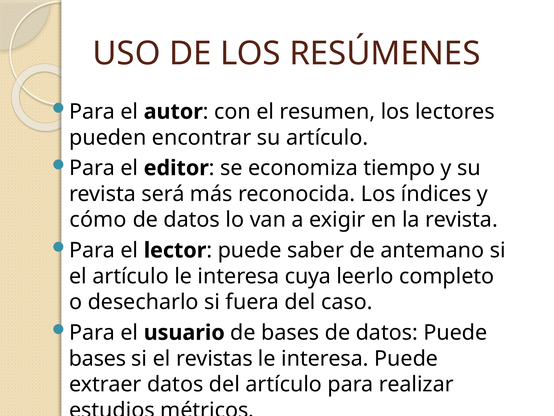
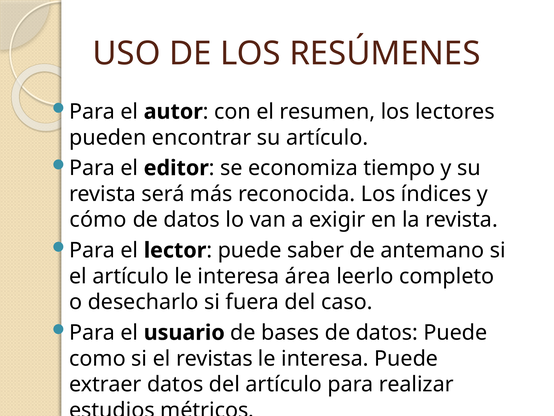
cuya: cuya -> área
bases at (98, 358): bases -> como
